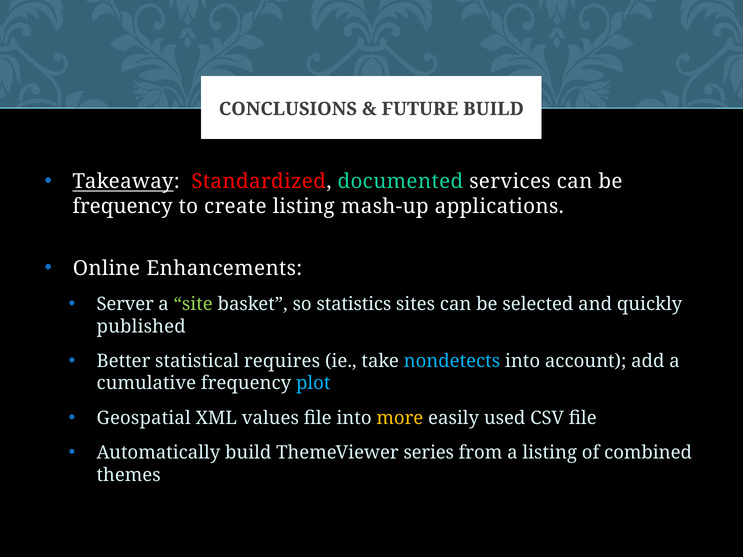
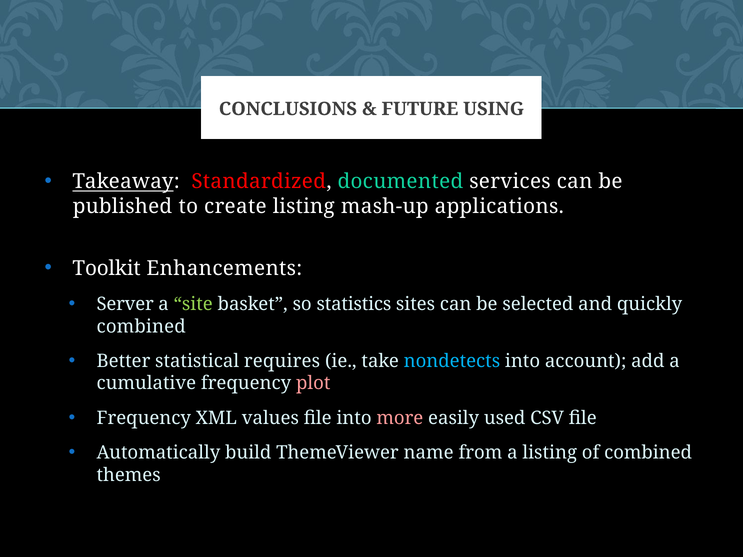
FUTURE BUILD: BUILD -> USING
frequency at (123, 207): frequency -> published
Online: Online -> Toolkit
published at (141, 327): published -> combined
plot colour: light blue -> pink
Geospatial at (144, 418): Geospatial -> Frequency
more colour: yellow -> pink
series: series -> name
